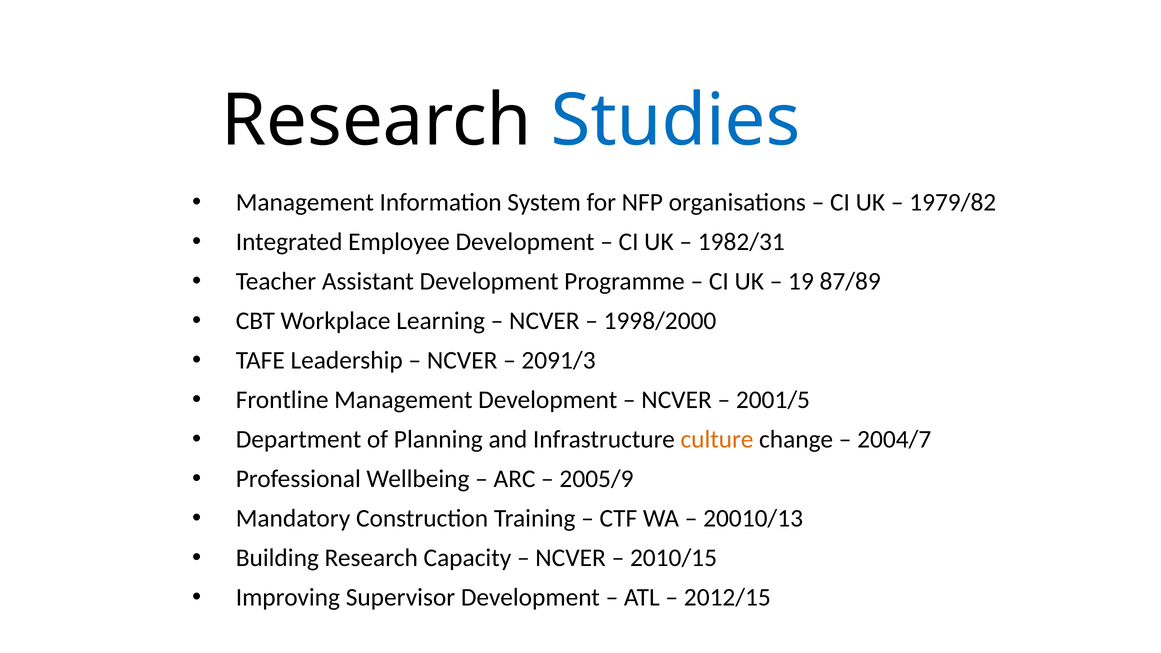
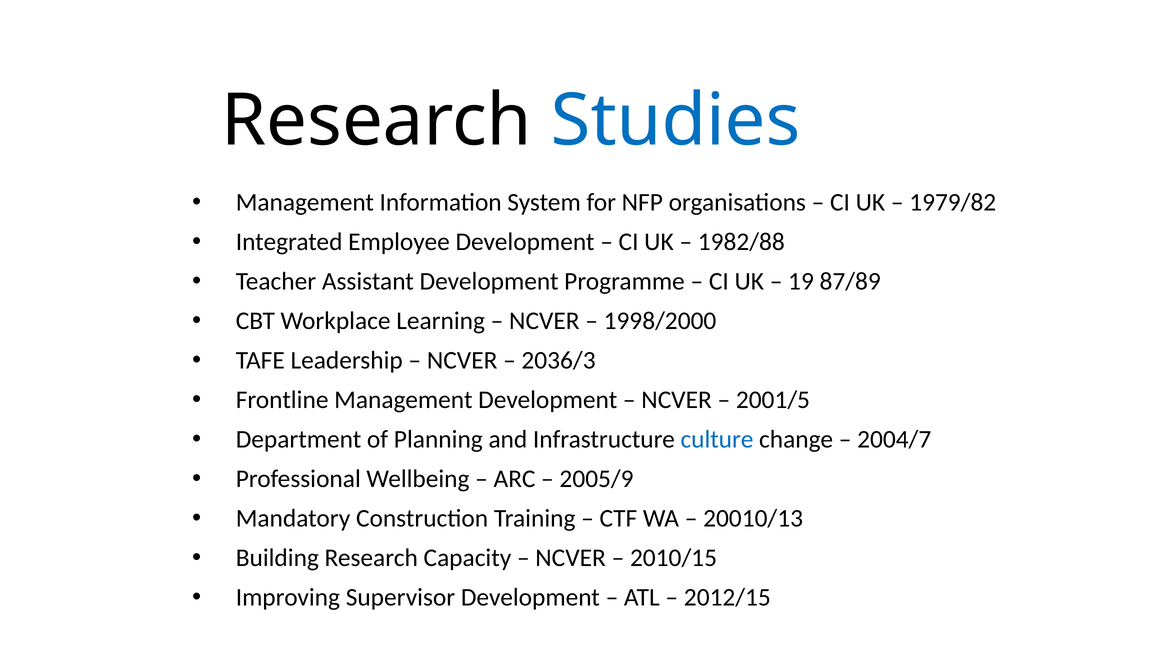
1982/31: 1982/31 -> 1982/88
2091/3: 2091/3 -> 2036/3
culture colour: orange -> blue
